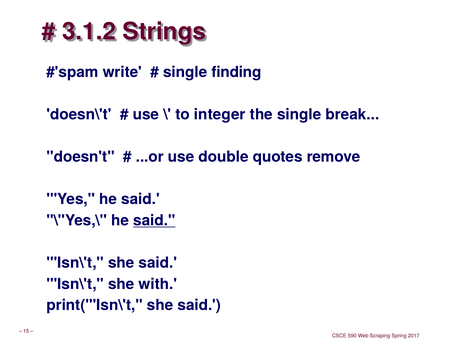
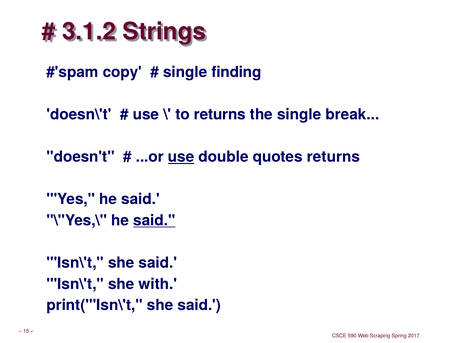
write: write -> copy
to integer: integer -> returns
use at (181, 157) underline: none -> present
quotes remove: remove -> returns
